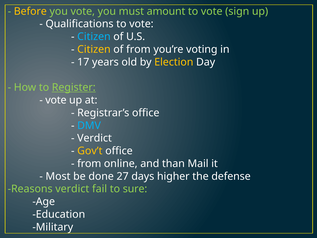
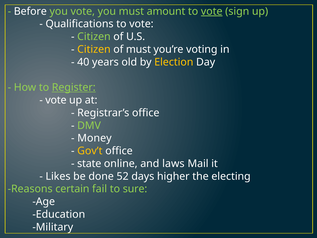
Before colour: yellow -> white
vote at (212, 11) underline: none -> present
Citizen at (94, 37) colour: light blue -> light green
of from: from -> must
17: 17 -> 40
DMV colour: light blue -> light green
Verdict at (95, 138): Verdict -> Money
from at (89, 163): from -> state
than: than -> laws
Most: Most -> Likes
27: 27 -> 52
defense: defense -> electing
Reasons verdict: verdict -> certain
